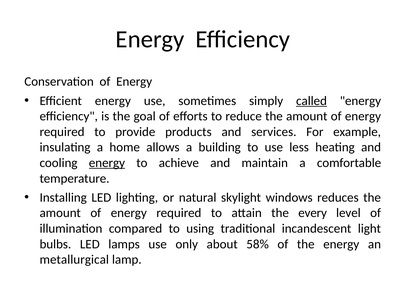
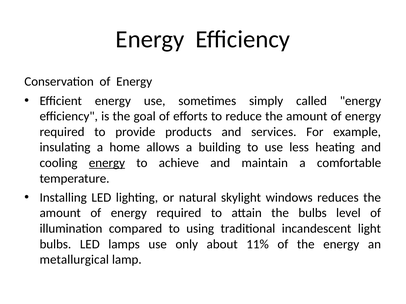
called underline: present -> none
the every: every -> bulbs
58%: 58% -> 11%
